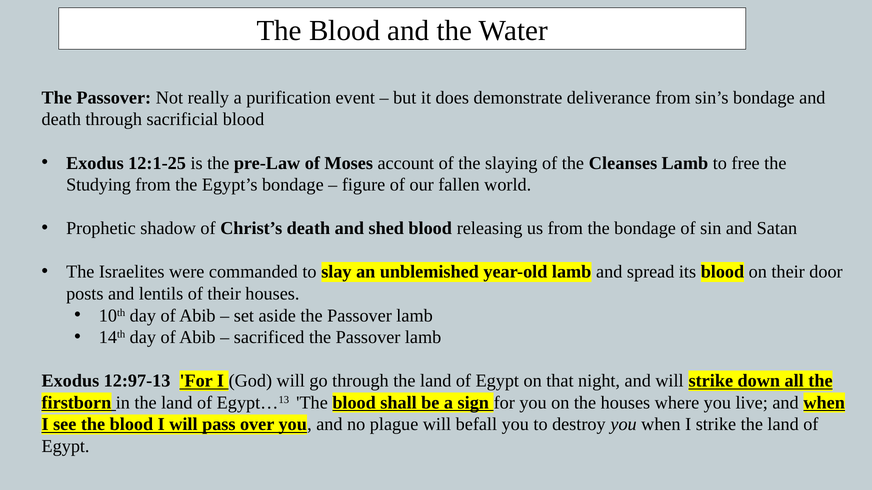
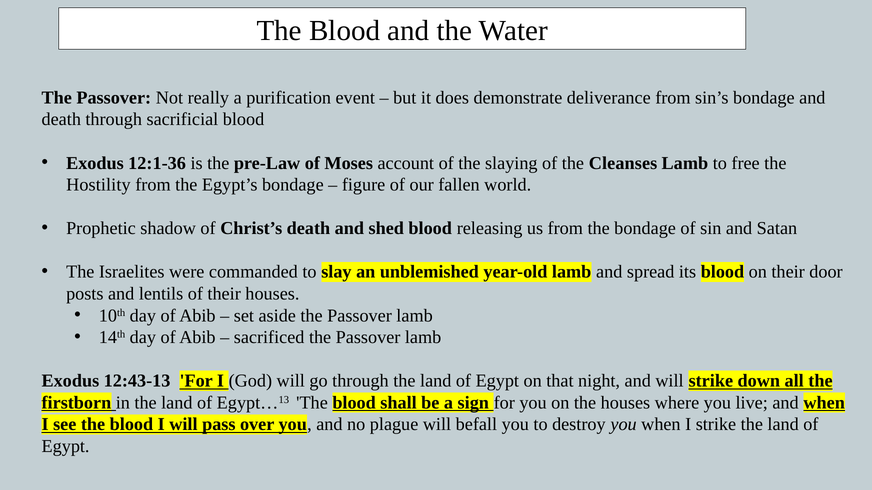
12:1-25: 12:1-25 -> 12:1-36
Studying: Studying -> Hostility
12:97-13: 12:97-13 -> 12:43-13
